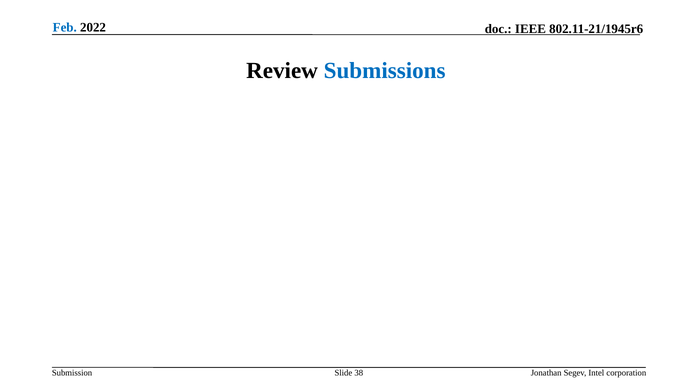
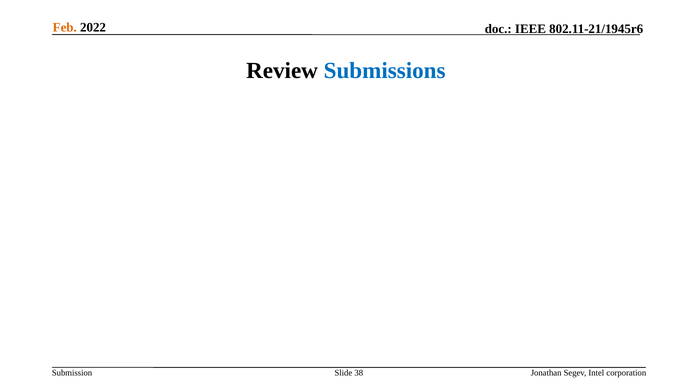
Feb colour: blue -> orange
